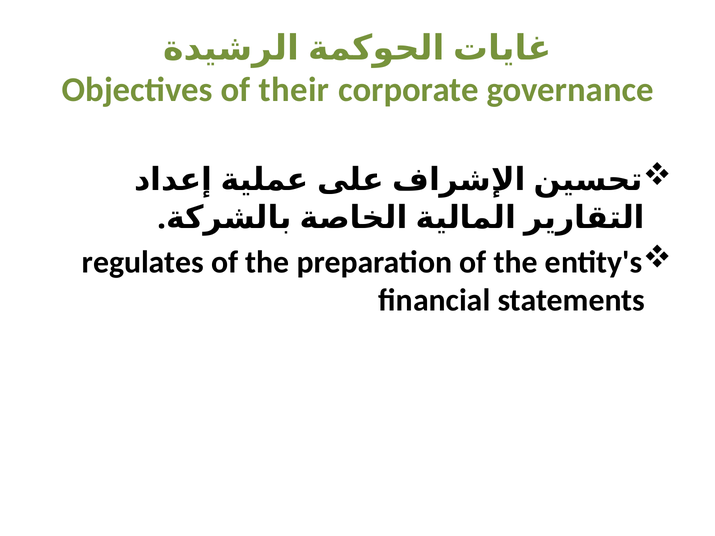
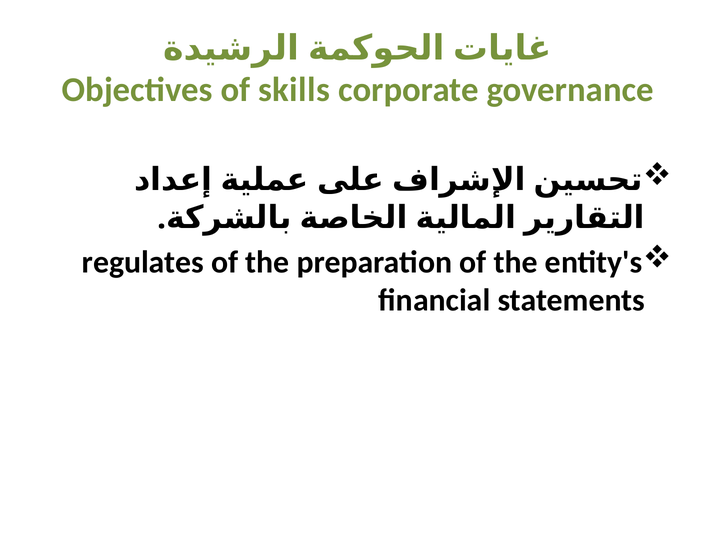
their: their -> skills
